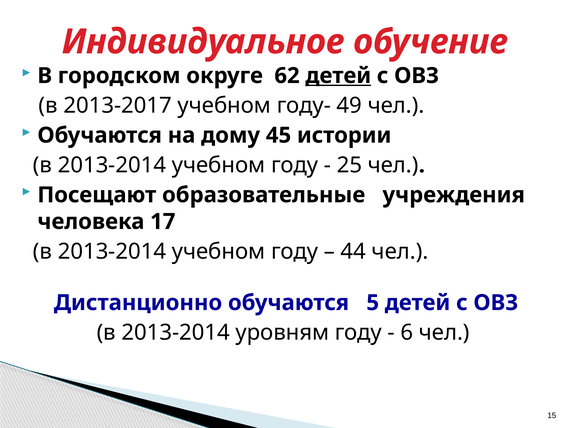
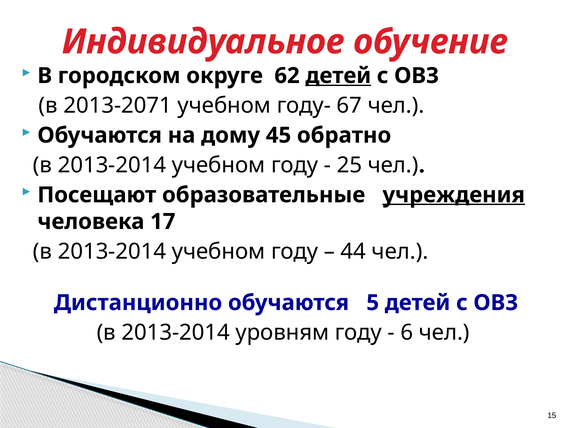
2013-2017: 2013-2017 -> 2013-2071
49: 49 -> 67
истории: истории -> обратно
учреждения underline: none -> present
